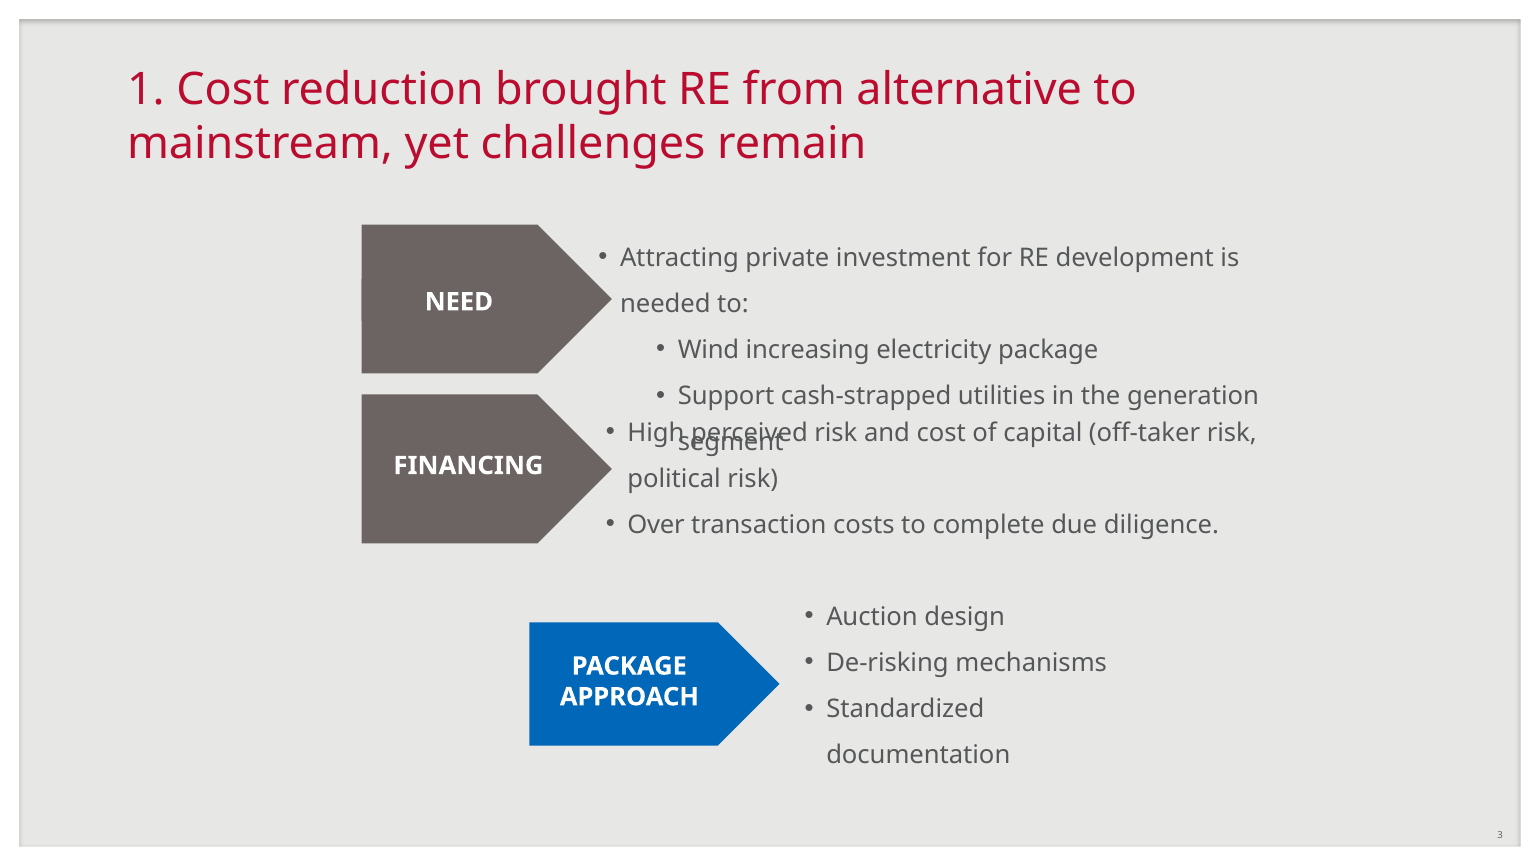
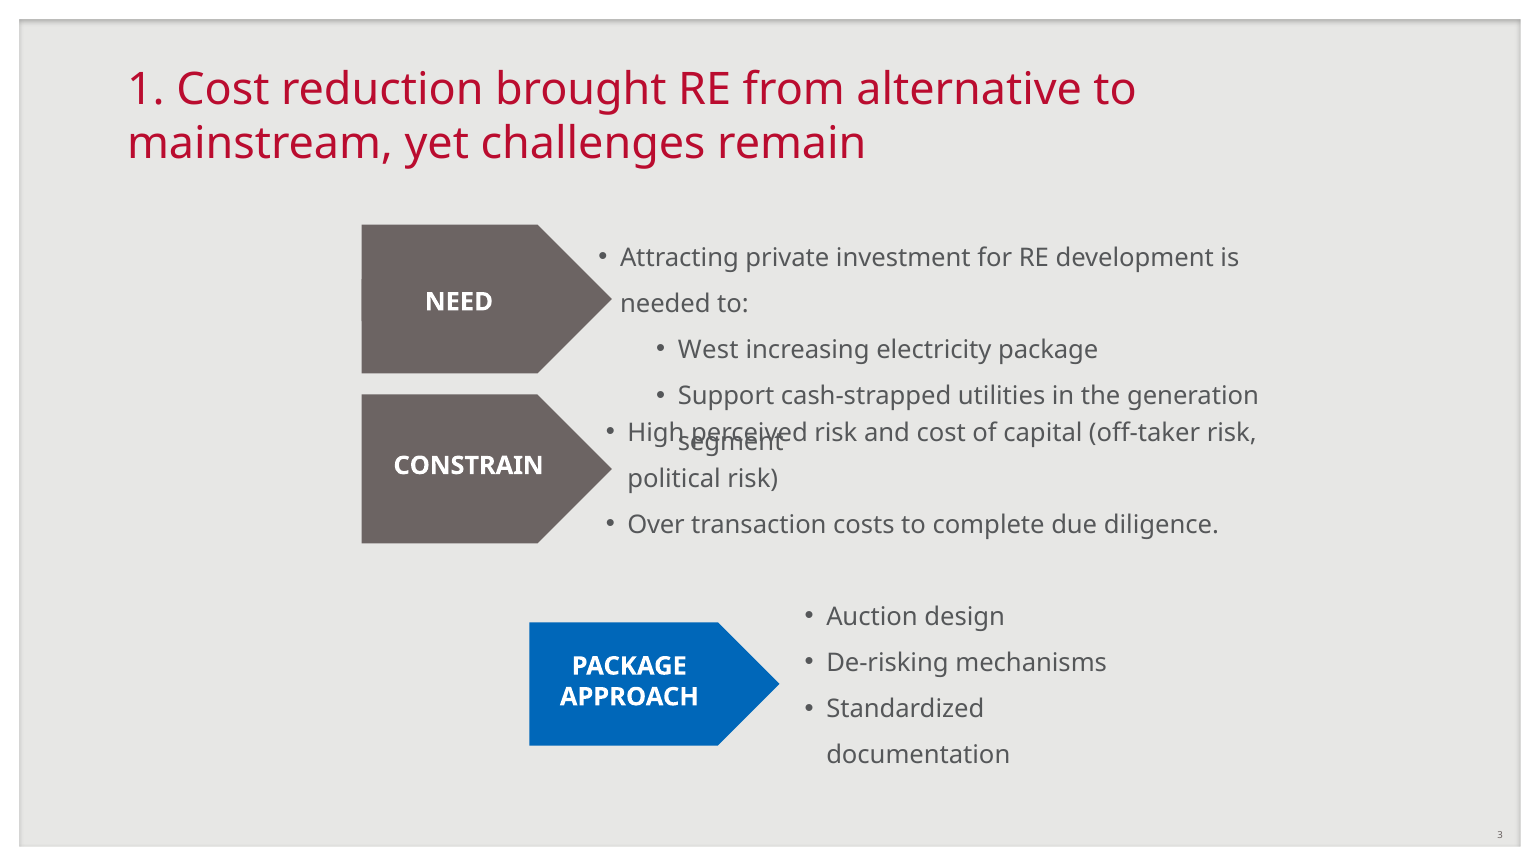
Wind: Wind -> West
FINANCING: FINANCING -> CONSTRAIN
